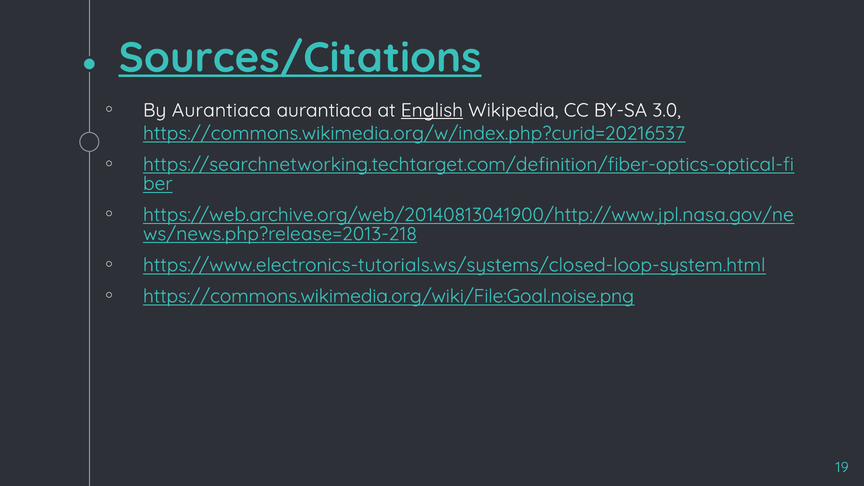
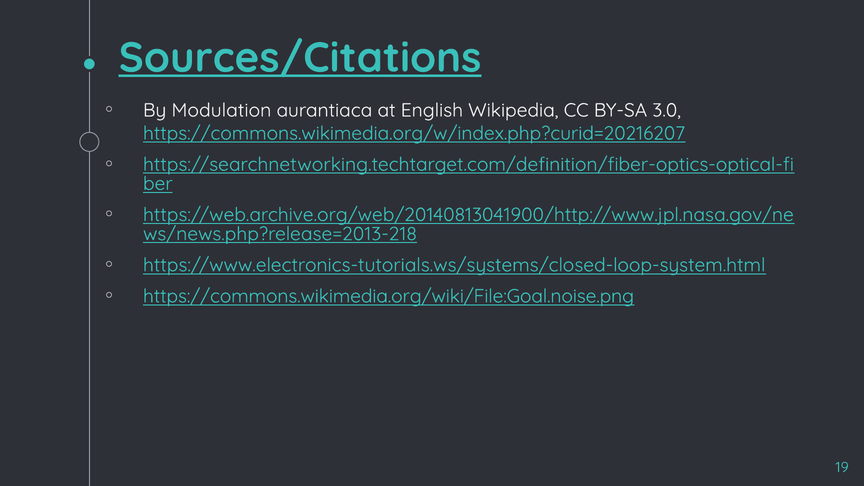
By Aurantiaca: Aurantiaca -> Modulation
English underline: present -> none
https://commons.wikimedia.org/w/index.php?curid=20216537: https://commons.wikimedia.org/w/index.php?curid=20216537 -> https://commons.wikimedia.org/w/index.php?curid=20216207
